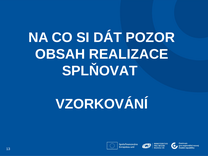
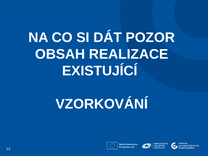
SPLŇOVAT: SPLŇOVAT -> EXISTUJÍCÍ
